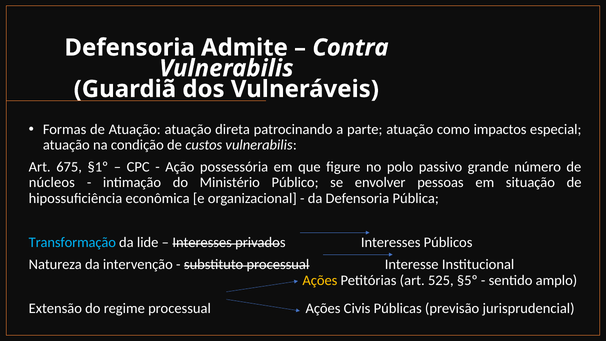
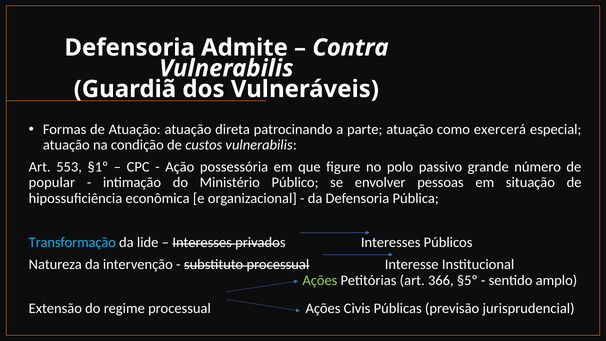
impactos: impactos -> exercerá
675: 675 -> 553
núcleos: núcleos -> popular
Ações at (320, 280) colour: yellow -> light green
525: 525 -> 366
